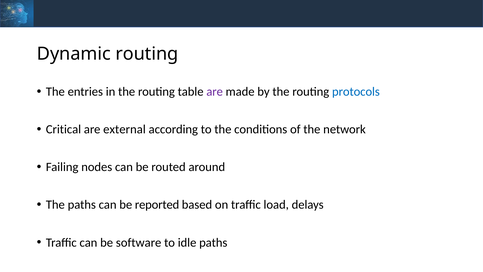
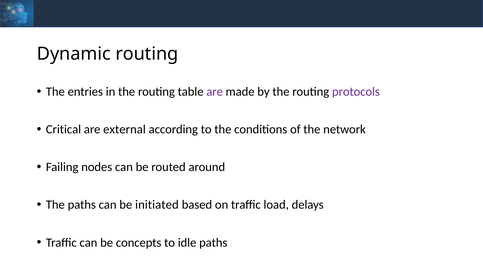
protocols colour: blue -> purple
reported: reported -> initiated
software: software -> concepts
